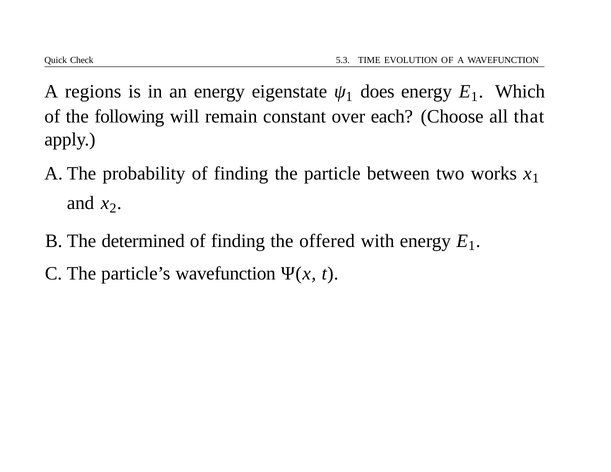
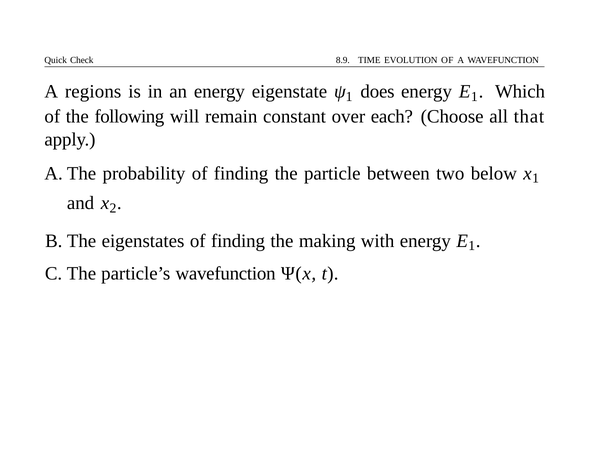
5.3: 5.3 -> 8.9
works: works -> below
determined: determined -> eigenstates
offered: offered -> making
